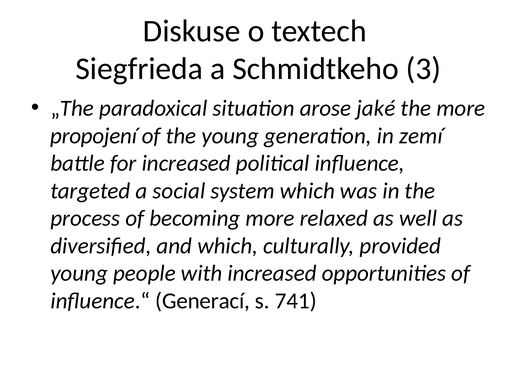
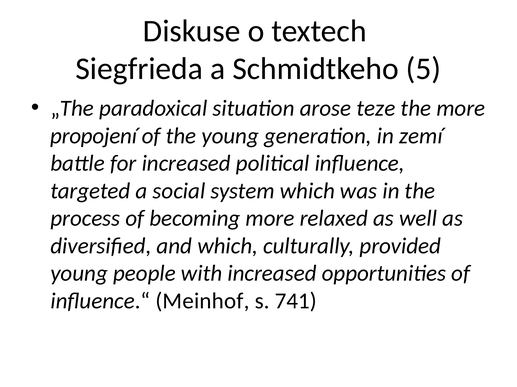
3: 3 -> 5
jaké: jaké -> teze
Generací: Generací -> Meinhof
